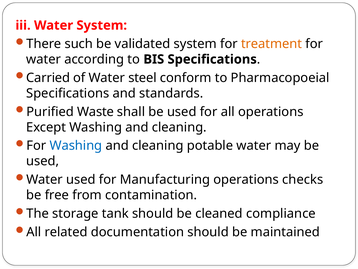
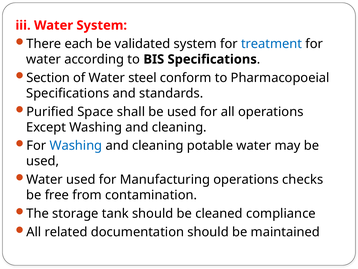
such: such -> each
treatment colour: orange -> blue
Carried: Carried -> Section
Waste: Waste -> Space
